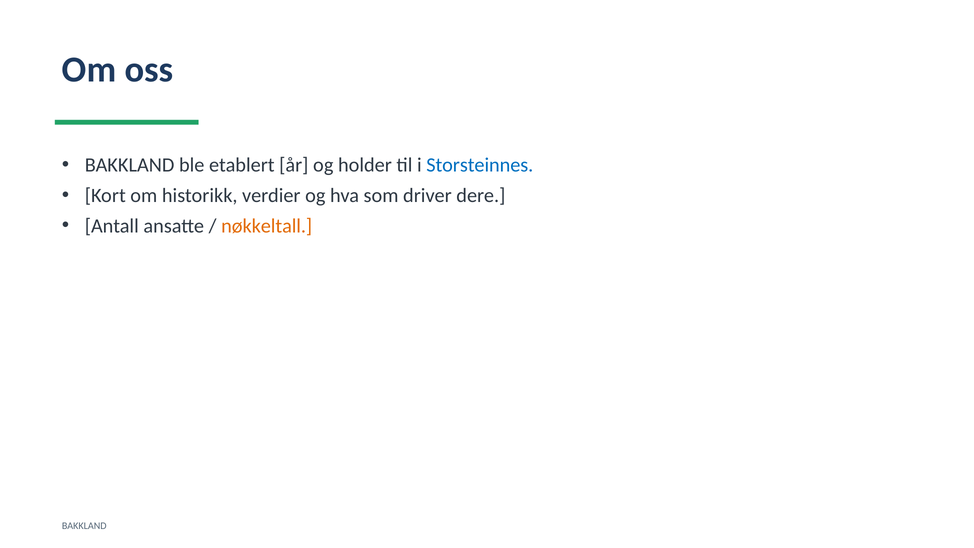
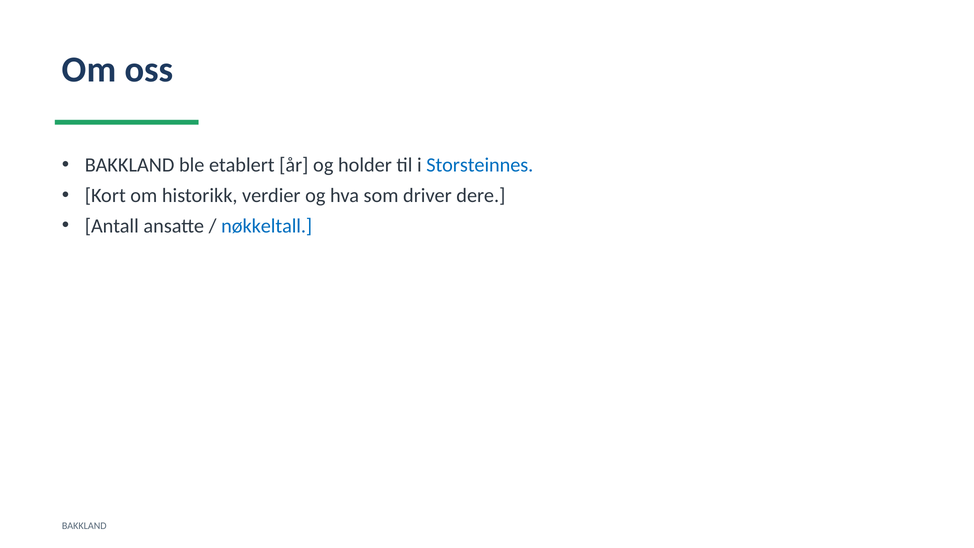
nøkkeltall colour: orange -> blue
